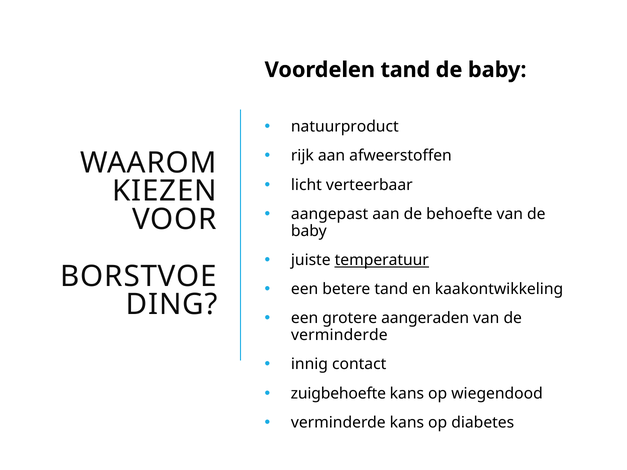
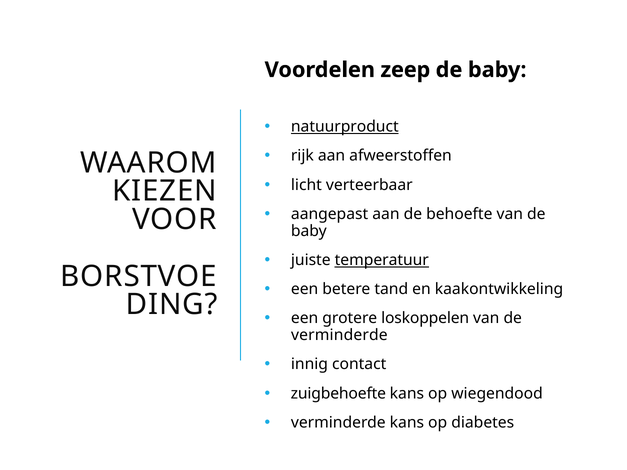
Voordelen tand: tand -> zeep
natuurproduct underline: none -> present
aangeraden: aangeraden -> loskoppelen
